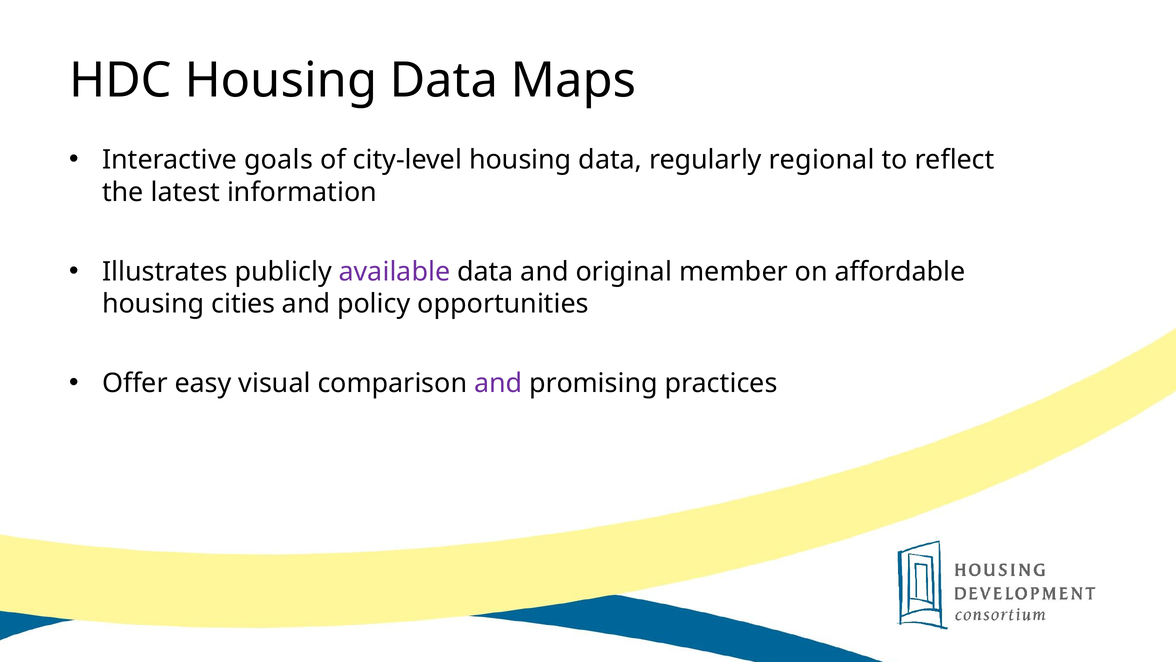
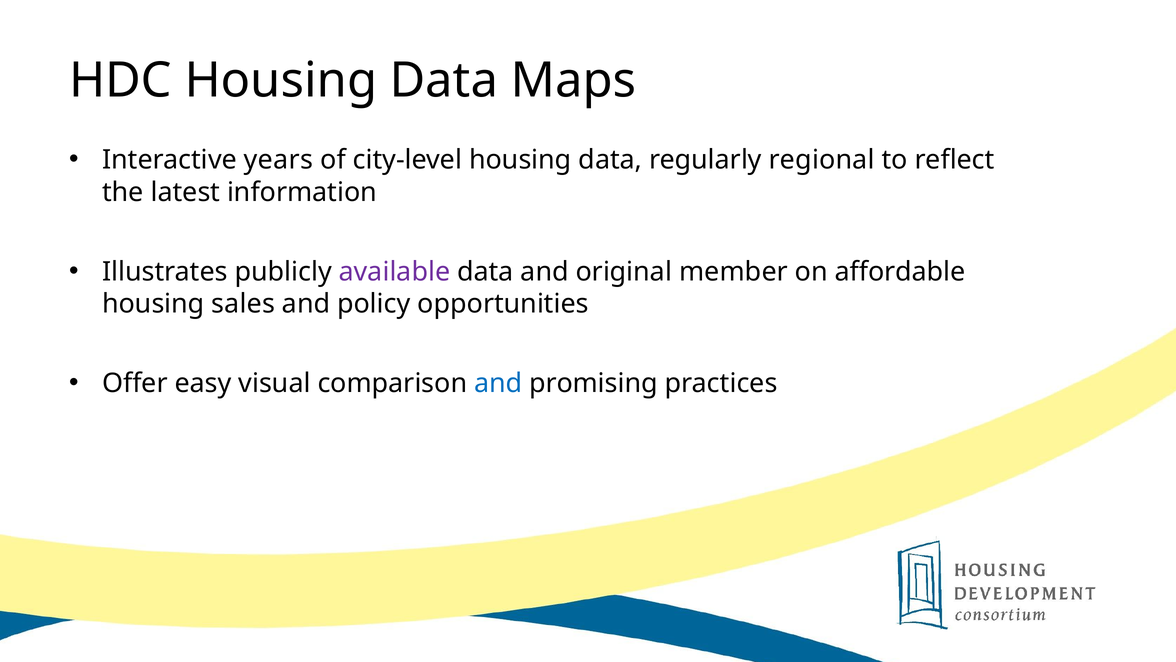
goals: goals -> years
cities: cities -> sales
and at (498, 383) colour: purple -> blue
